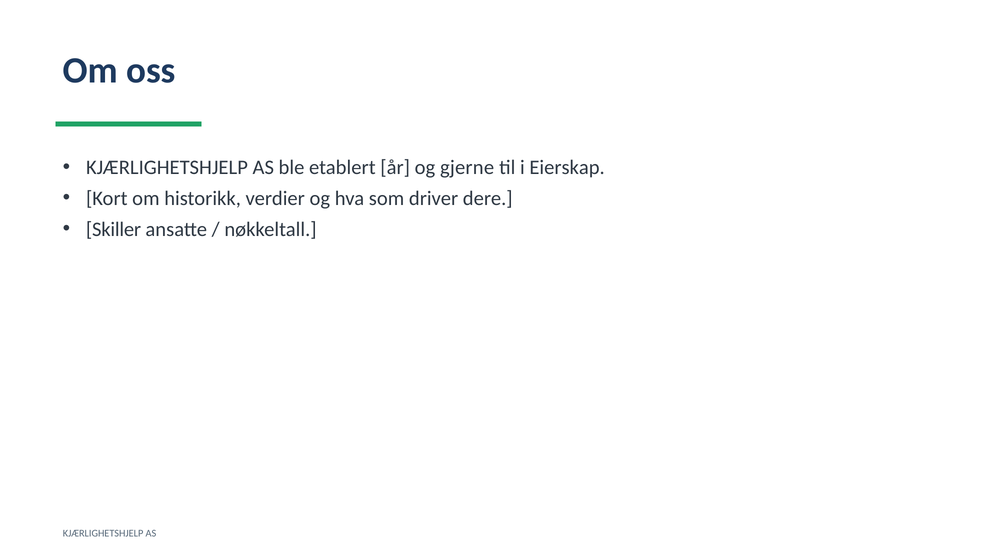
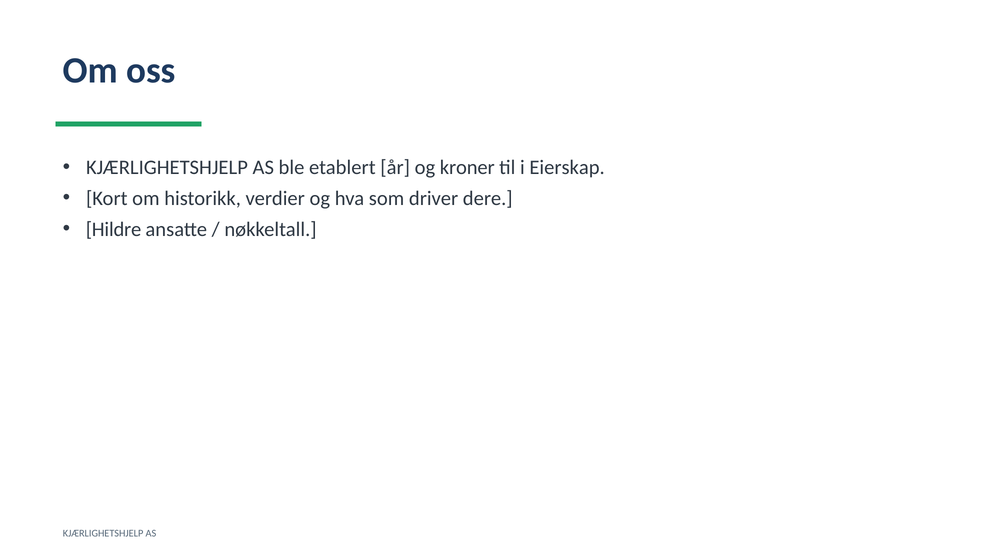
gjerne: gjerne -> kroner
Skiller: Skiller -> Hildre
